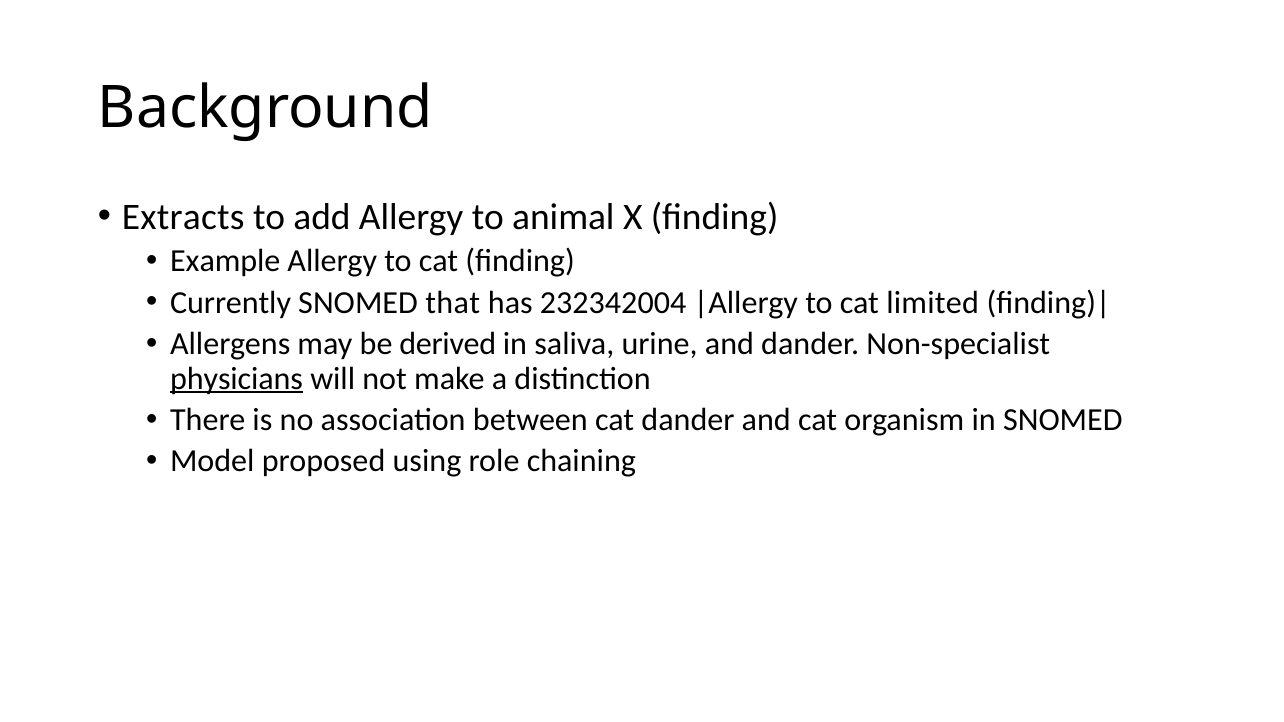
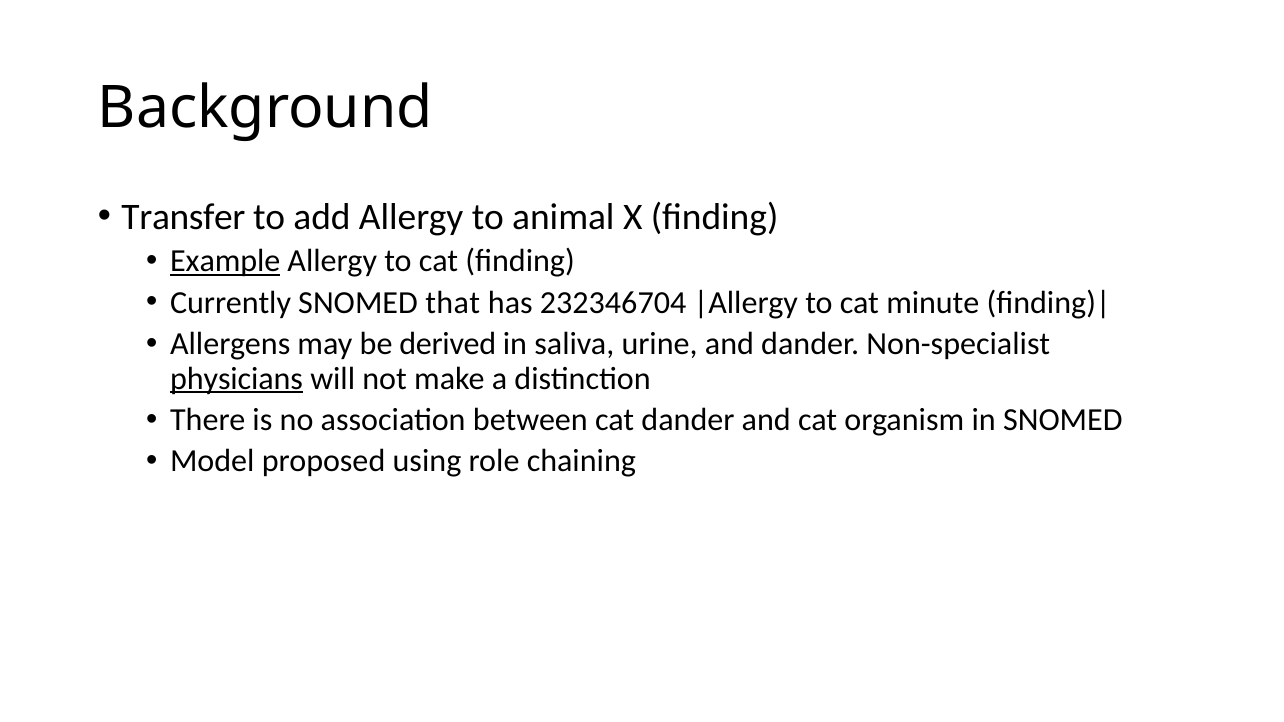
Extracts: Extracts -> Transfer
Example underline: none -> present
232342004: 232342004 -> 232346704
limited: limited -> minute
